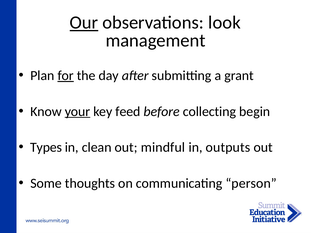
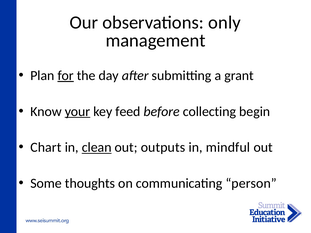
Our underline: present -> none
look: look -> only
Types: Types -> Chart
clean underline: none -> present
mindful: mindful -> outputs
outputs: outputs -> mindful
